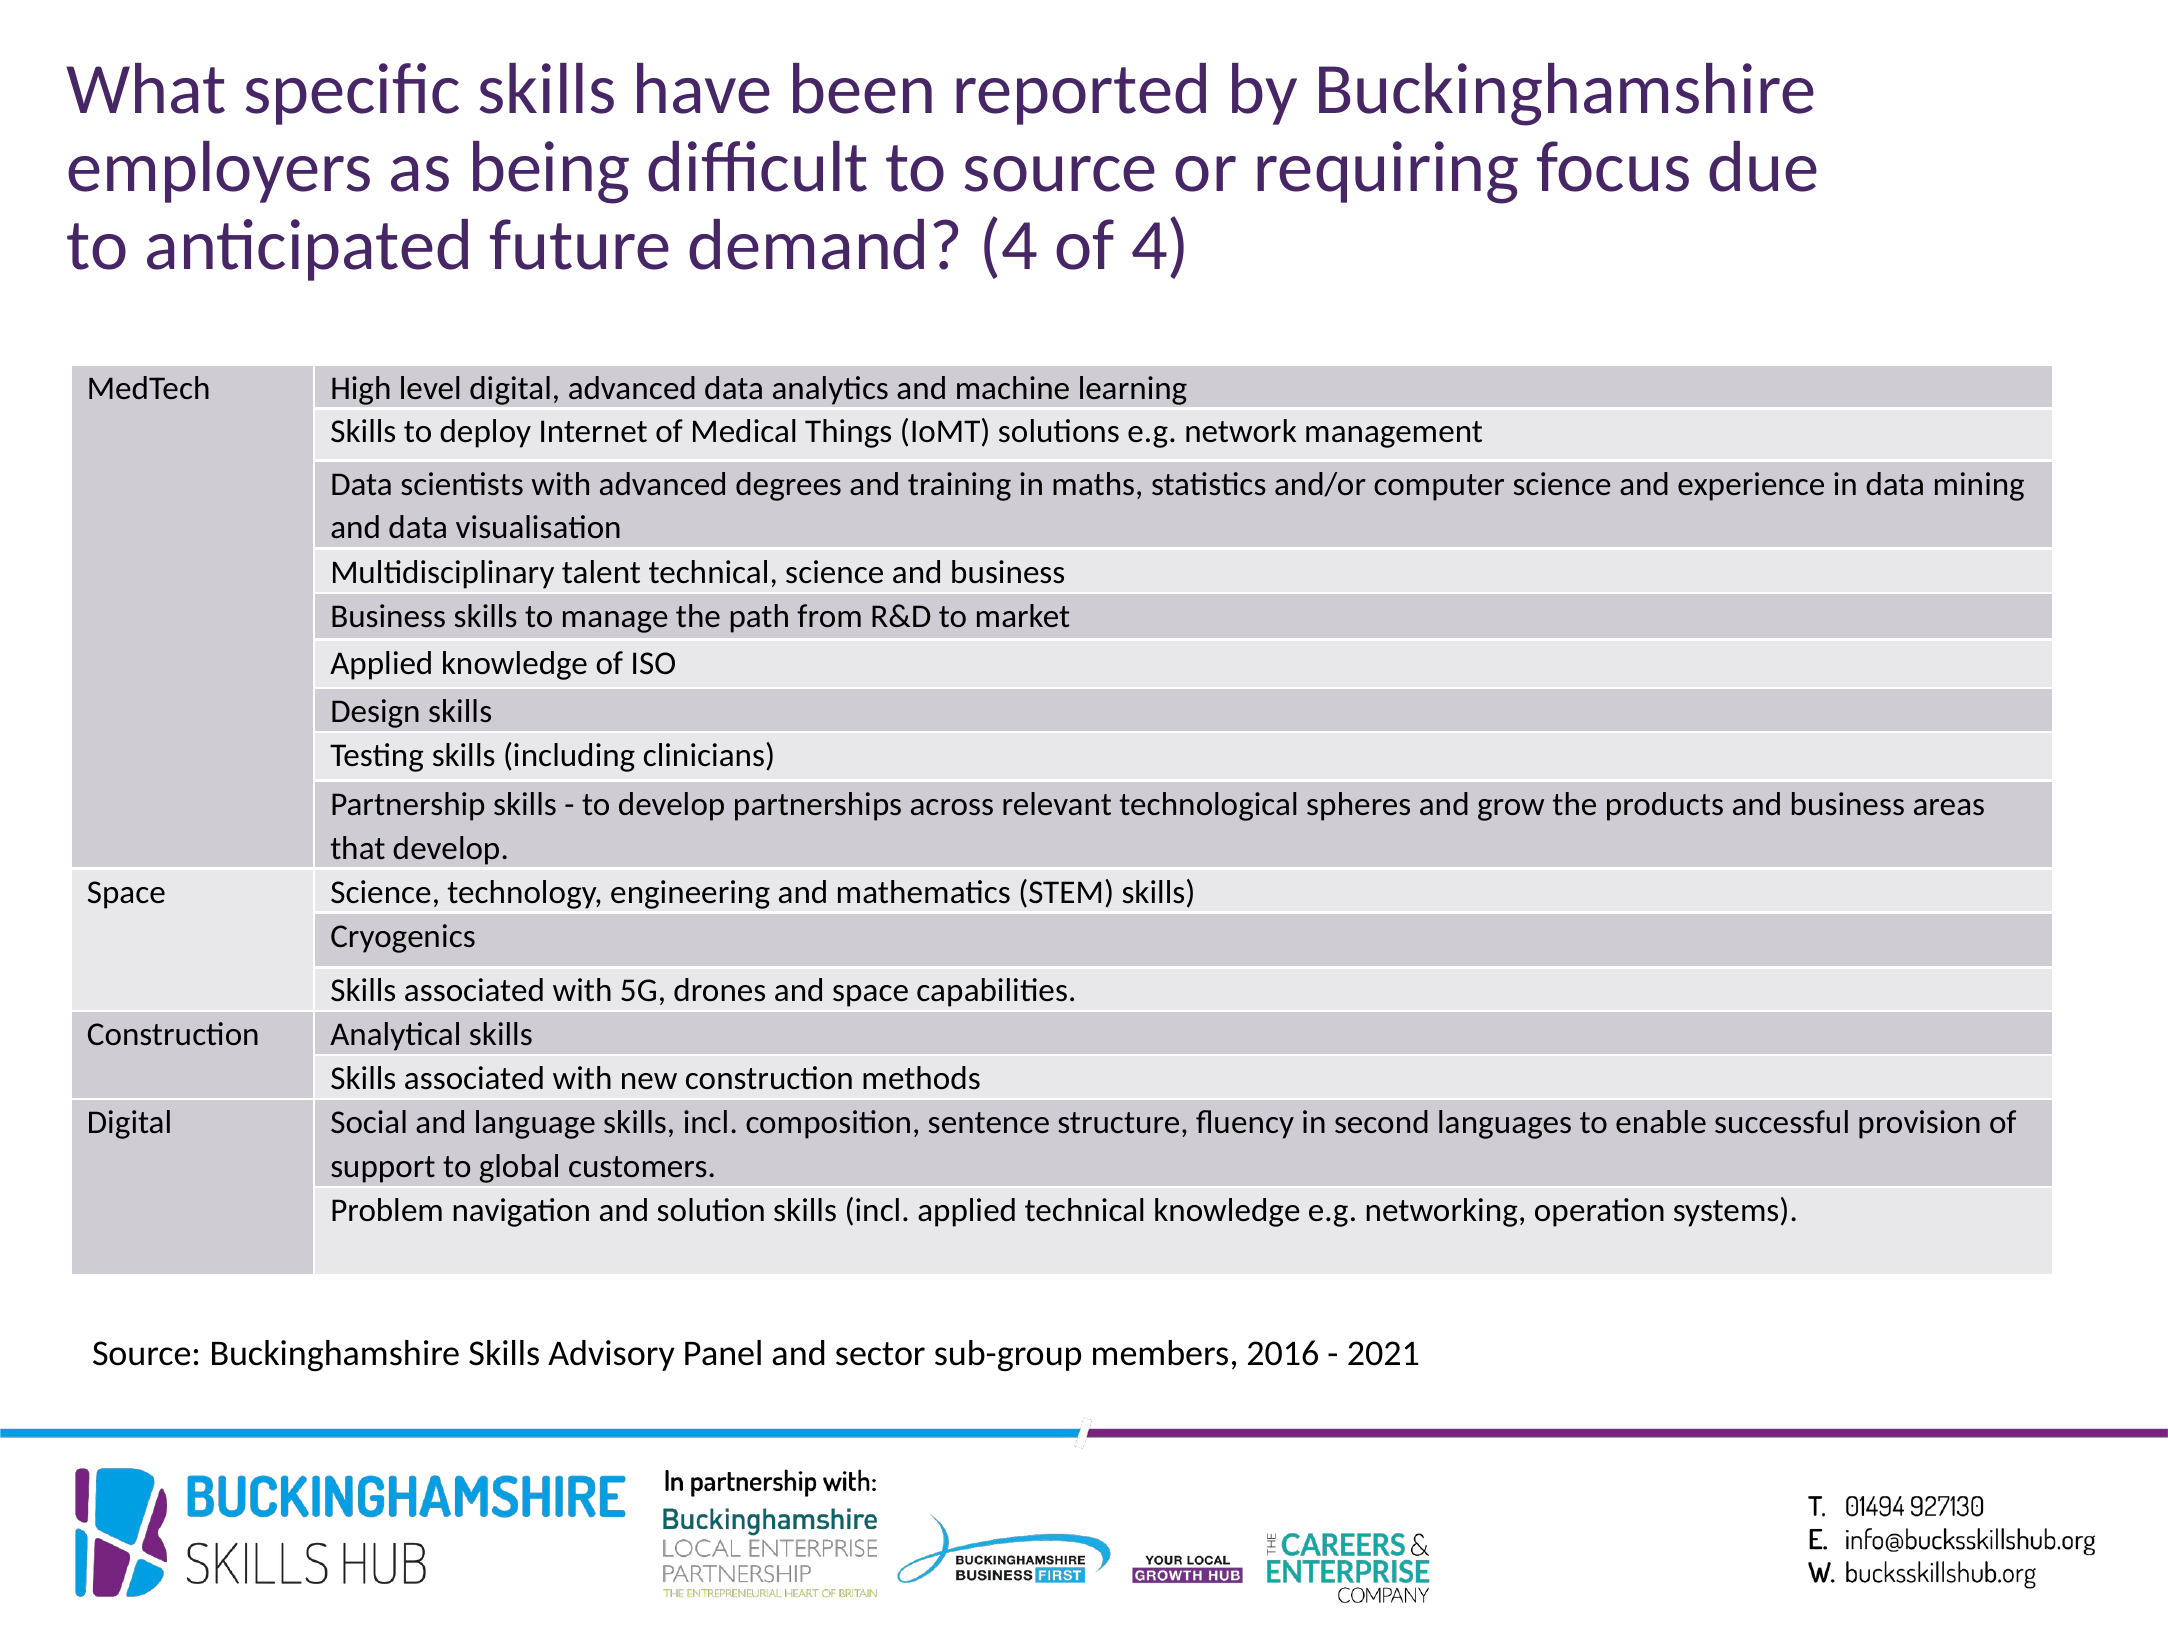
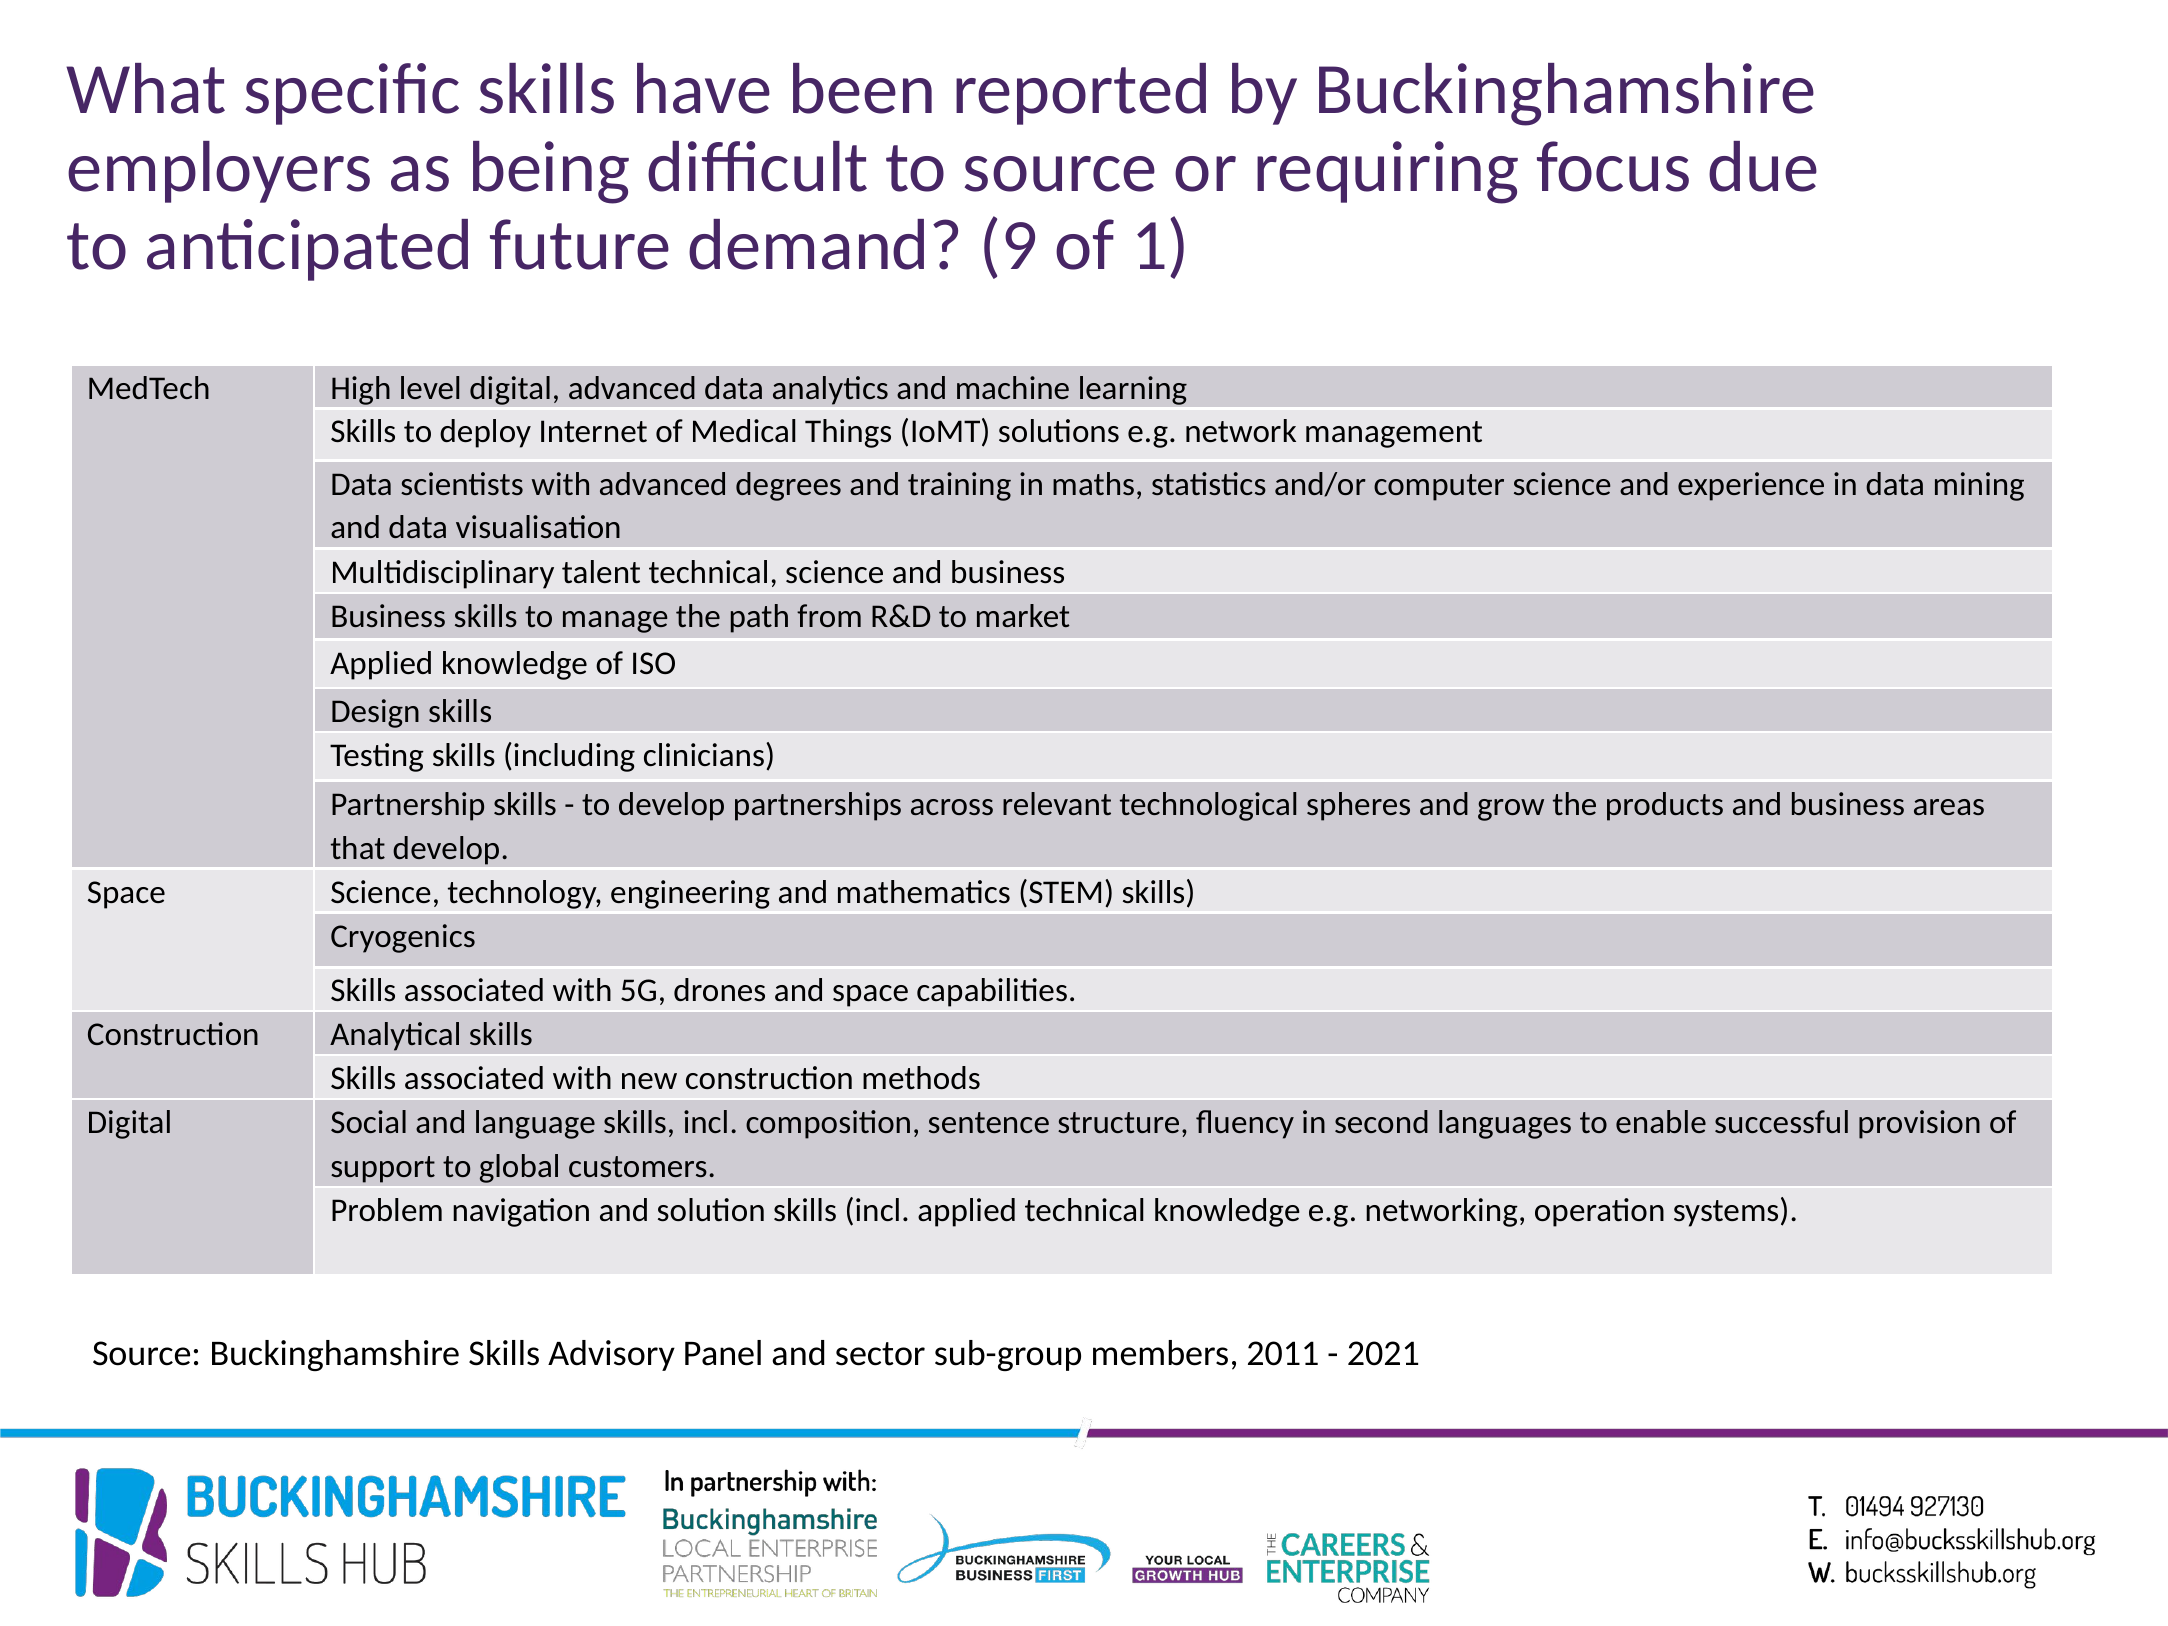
demand 4: 4 -> 9
of 4: 4 -> 1
2016: 2016 -> 2011
